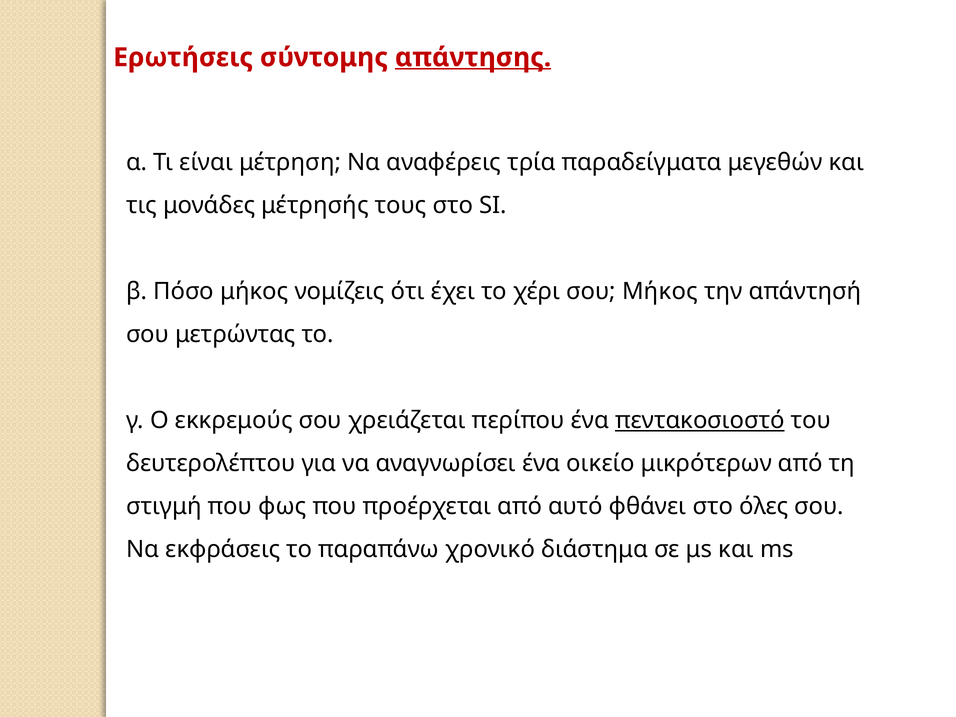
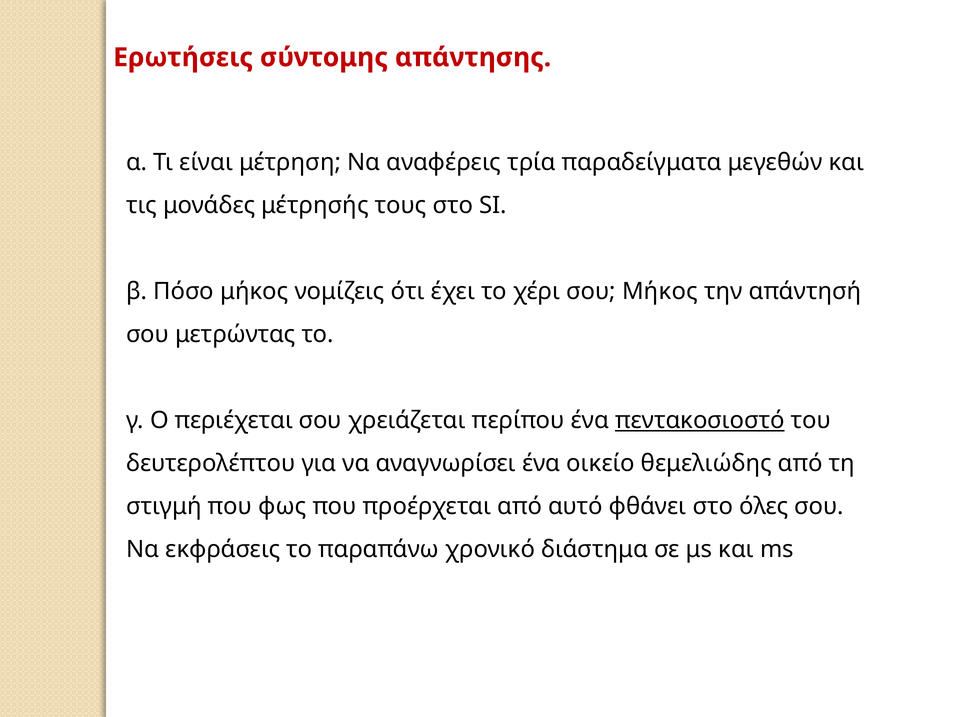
απάντησης underline: present -> none
εκκρεμούς: εκκρεμούς -> περιέχεται
μικρότερων: μικρότερων -> θεμελιώδης
